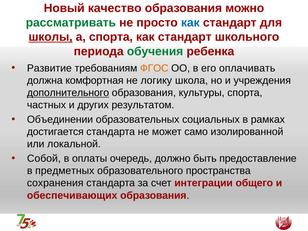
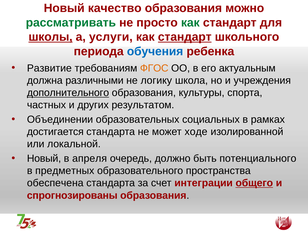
как at (190, 23) colour: blue -> green
а спорта: спорта -> услуги
стандарт at (185, 37) underline: none -> present
обучения colour: green -> blue
оплачивать: оплачивать -> актуальным
комфортная: комфортная -> различными
само: само -> ходе
Собой at (44, 158): Собой -> Новый
оплаты: оплаты -> апреля
предоставление: предоставление -> потенциального
сохранения: сохранения -> обеспечена
общего underline: none -> present
обеспечивающих: обеспечивающих -> спрогнозированы
